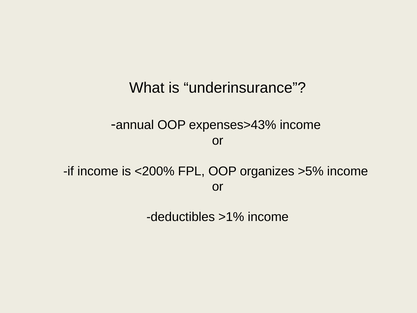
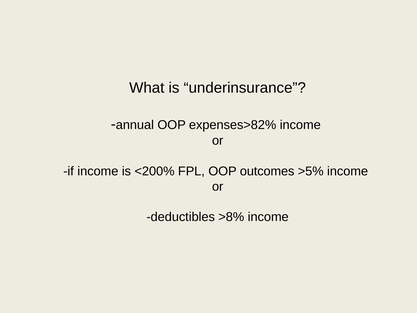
expenses>43%: expenses>43% -> expenses>82%
organizes: organizes -> outcomes
>1%: >1% -> >8%
